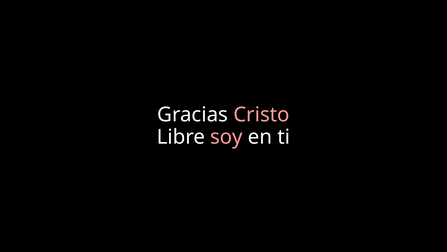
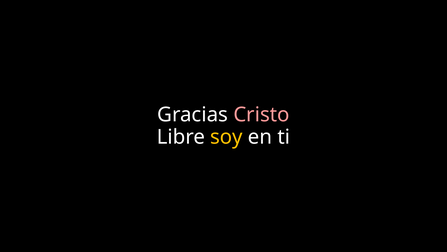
soy colour: pink -> yellow
